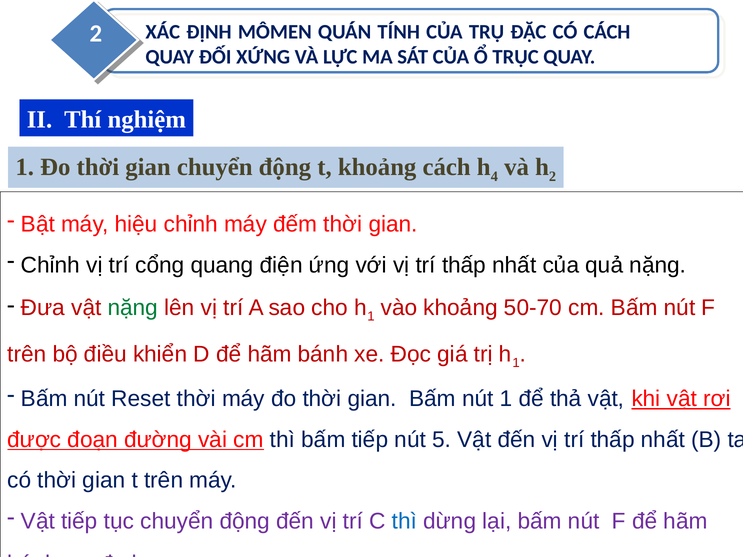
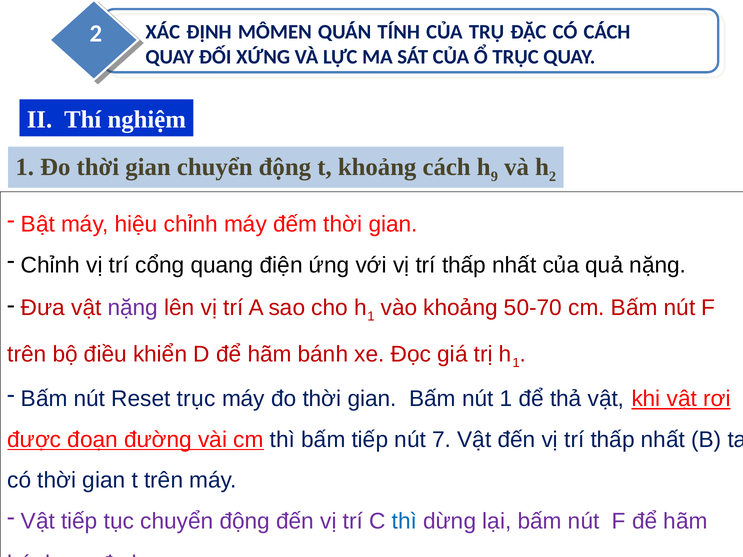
4: 4 -> 9
nặng at (133, 308) colour: green -> purple
Reset thời: thời -> trục
5: 5 -> 7
